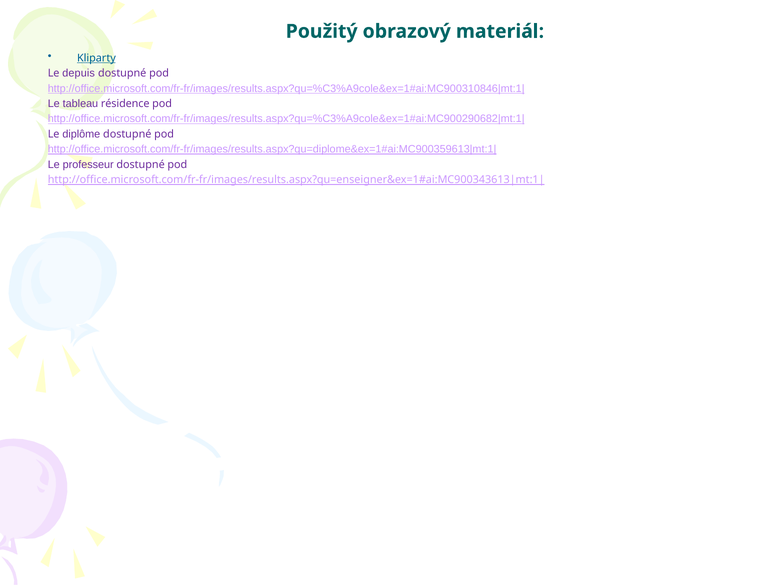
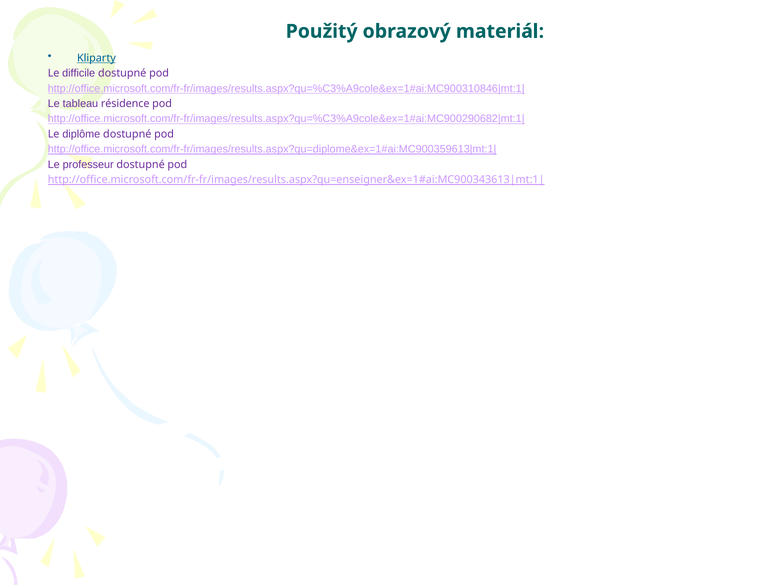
depuis: depuis -> difficile
